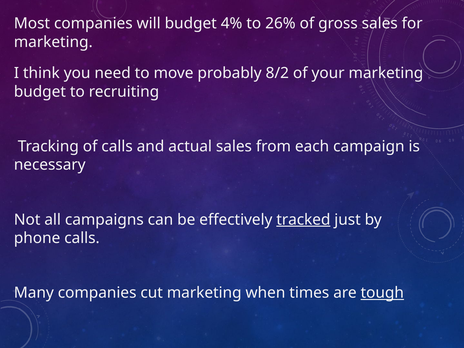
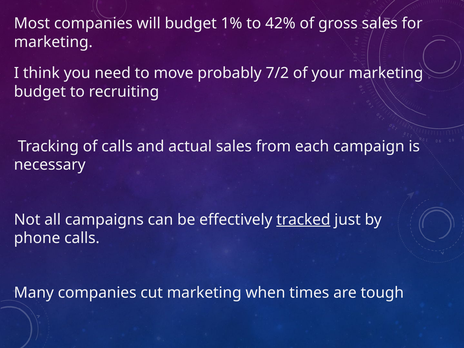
4%: 4% -> 1%
26%: 26% -> 42%
8/2: 8/2 -> 7/2
tough underline: present -> none
